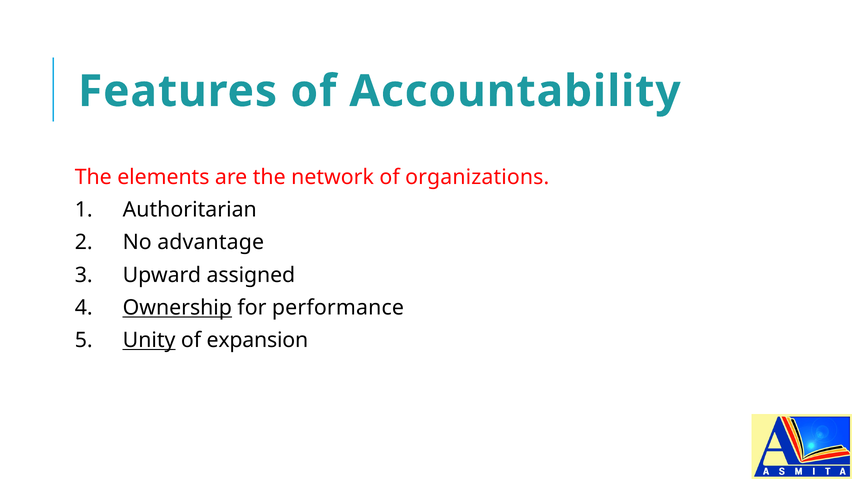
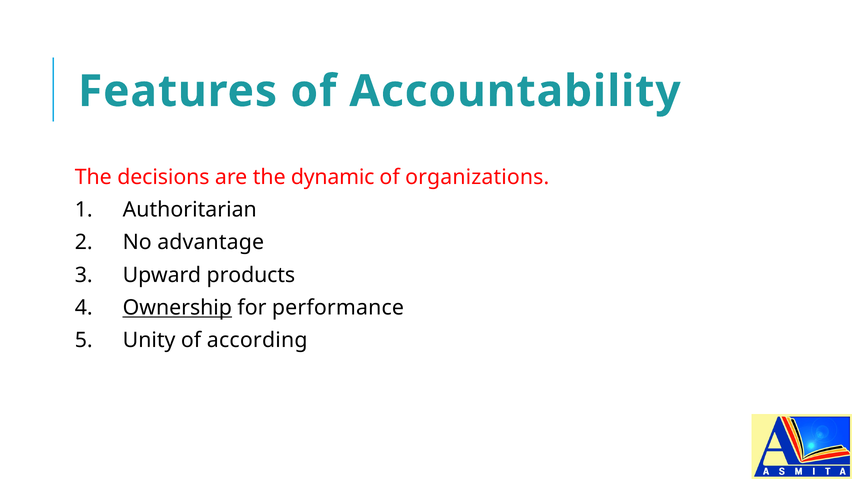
elements: elements -> decisions
network: network -> dynamic
assigned: assigned -> products
Unity underline: present -> none
expansion: expansion -> according
